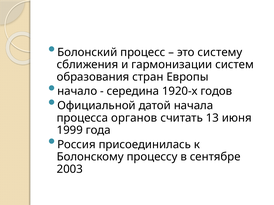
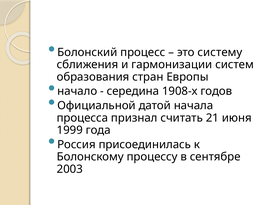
1920-х: 1920-х -> 1908-х
органов: органов -> признал
13: 13 -> 21
